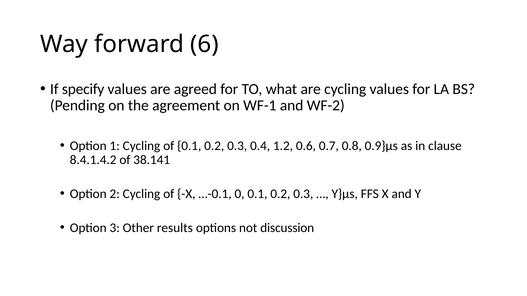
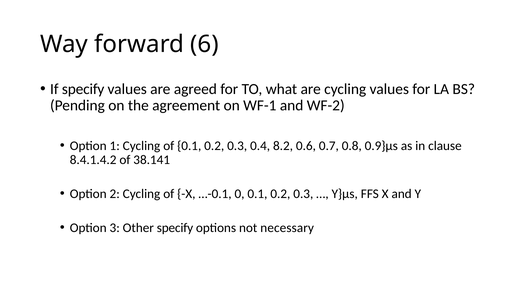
1.2: 1.2 -> 8.2
Other results: results -> specify
discussion: discussion -> necessary
